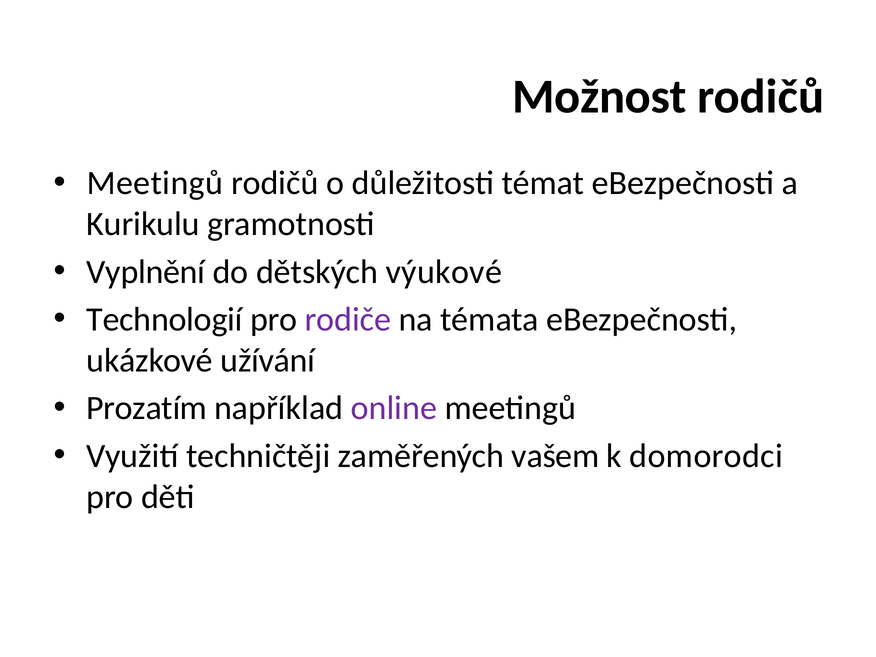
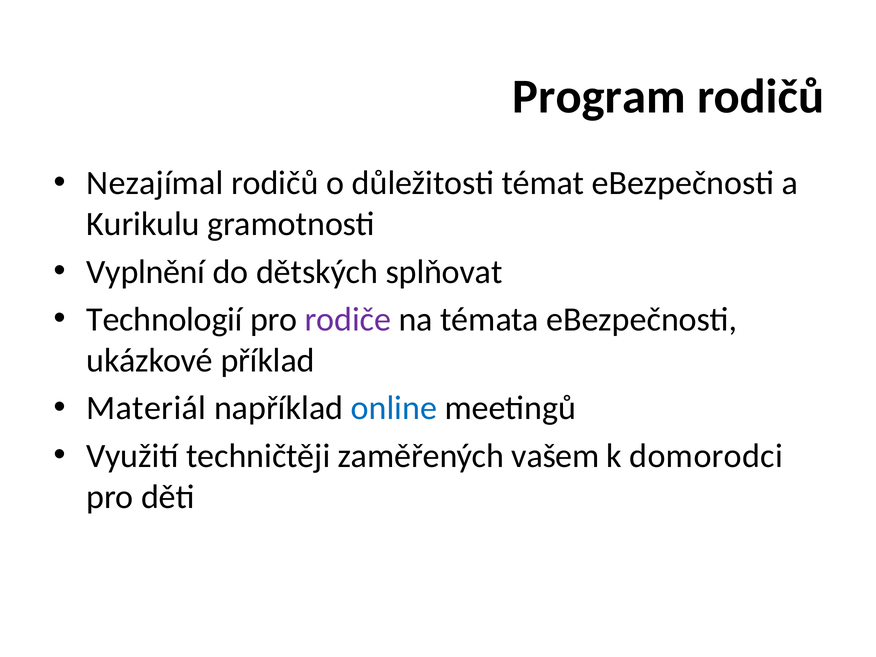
Možnost: Možnost -> Program
Meetingů at (155, 183): Meetingů -> Nezajímal
výukové: výukové -> splňovat
užívání: užívání -> příklad
Prozatím: Prozatím -> Materiál
online colour: purple -> blue
